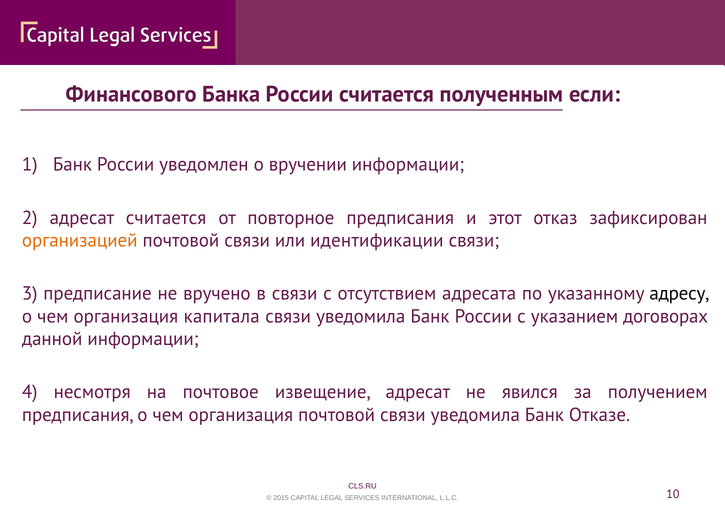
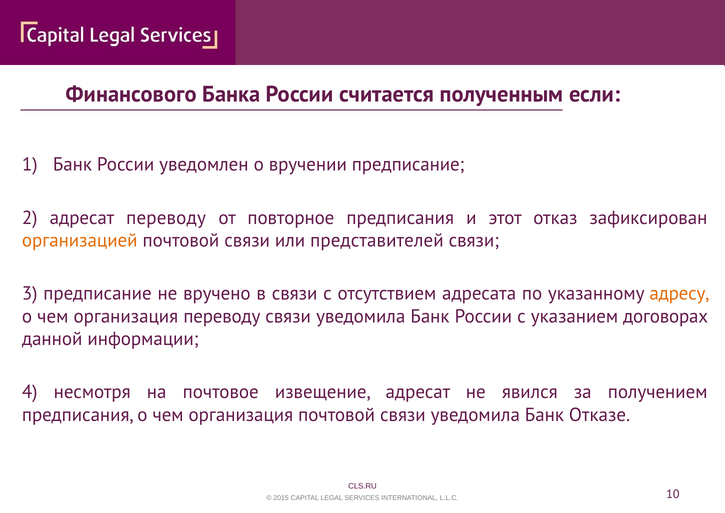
вручении информации: информации -> предписание
адресат считается: считается -> переводу
идентификации: идентификации -> представителей
адресу colour: black -> orange
организация капитала: капитала -> переводу
